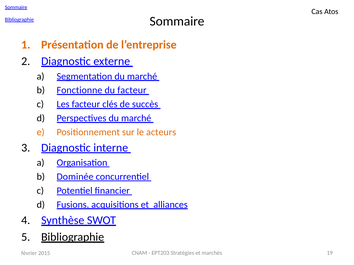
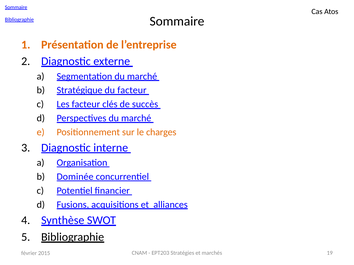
Fonctionne: Fonctionne -> Stratégique
acteurs: acteurs -> charges
